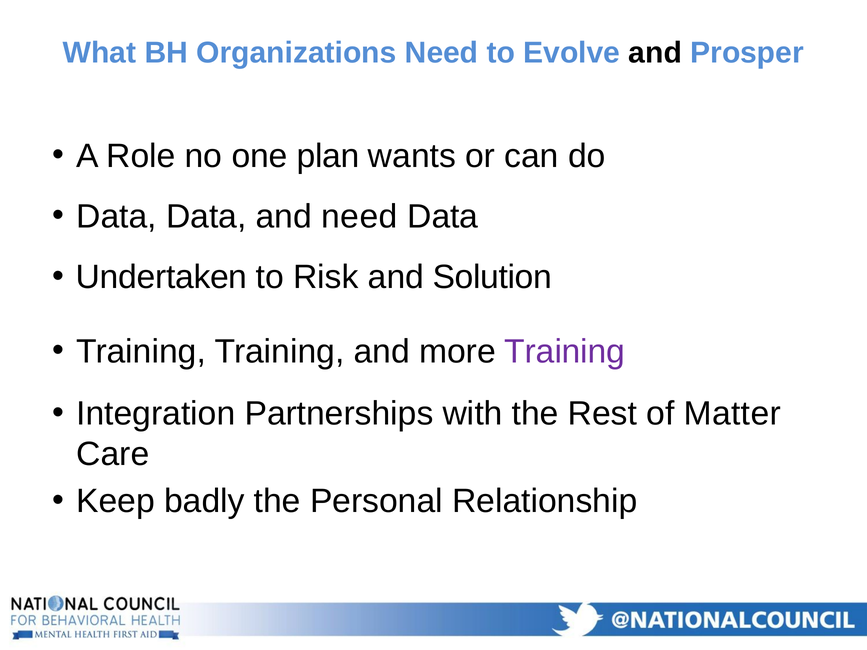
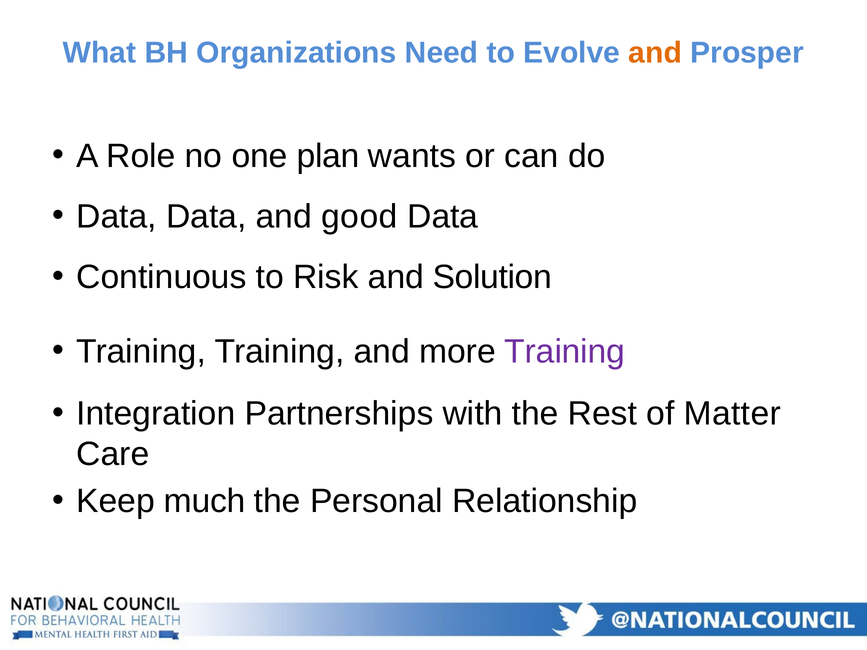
and at (655, 53) colour: black -> orange
and need: need -> good
Undertaken: Undertaken -> Continuous
badly: badly -> much
